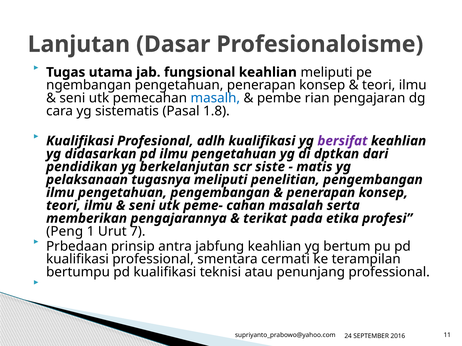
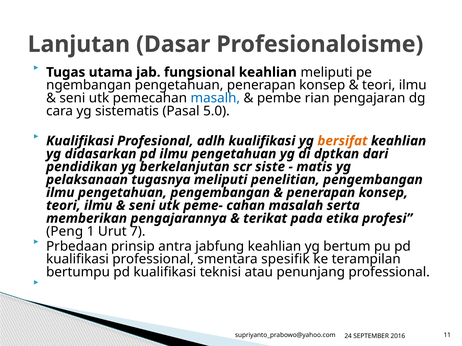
1.8: 1.8 -> 5.0
bersifat colour: purple -> orange
cermati: cermati -> spesifik
